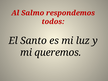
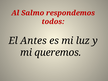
Santo: Santo -> Antes
